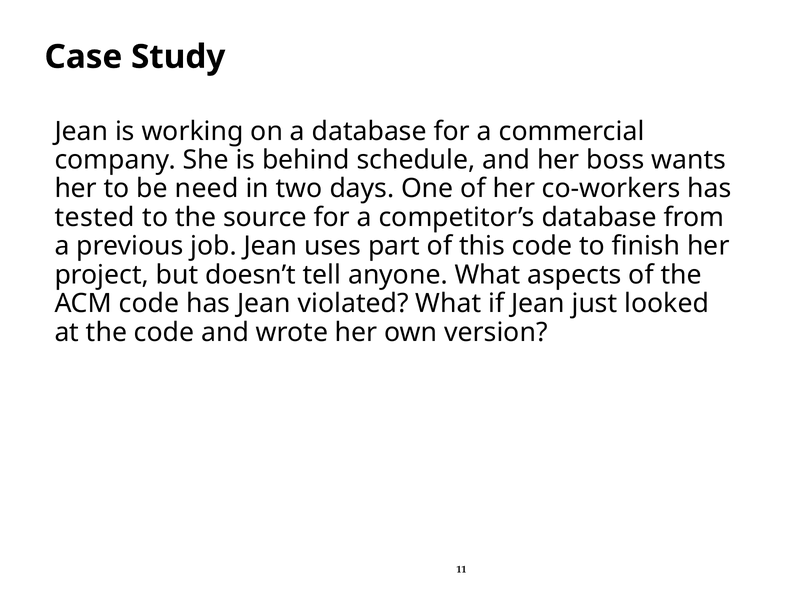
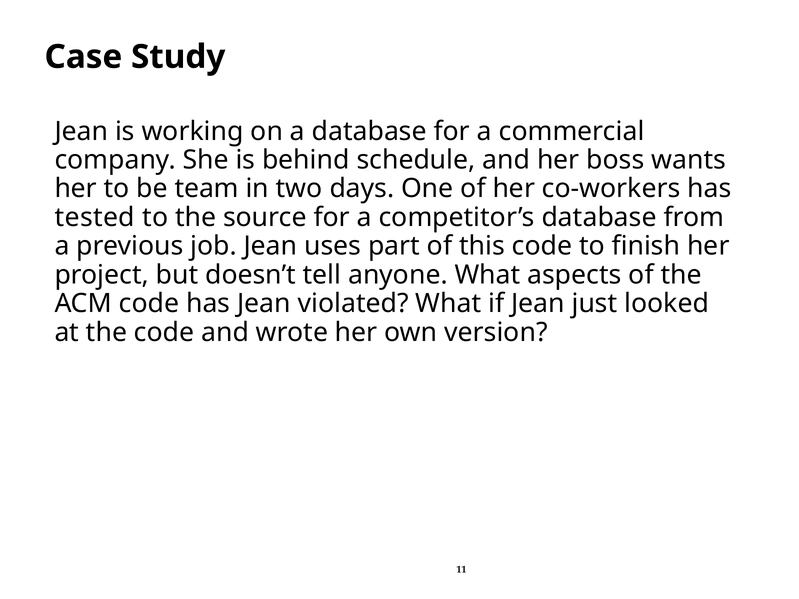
need: need -> team
